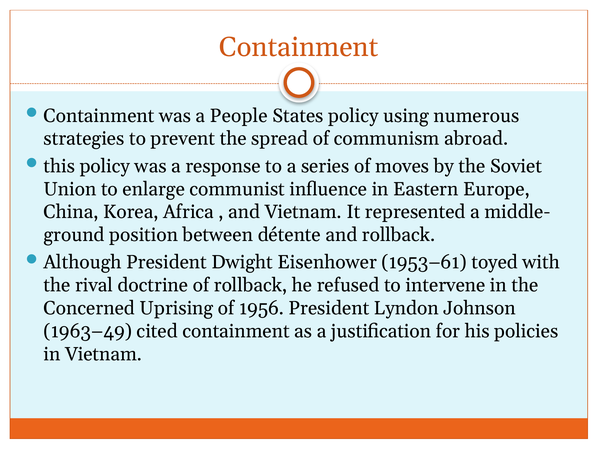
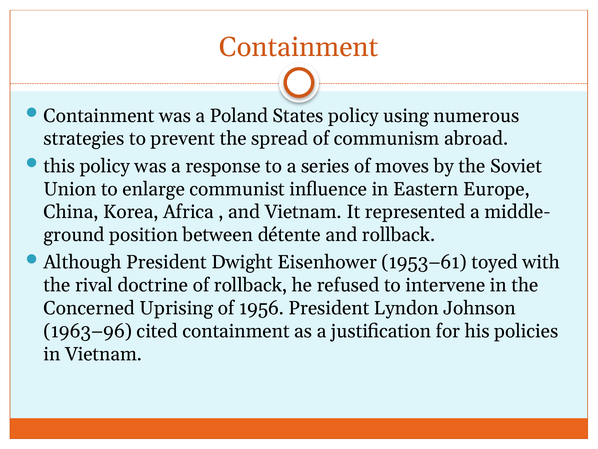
People: People -> Poland
1963–49: 1963–49 -> 1963–96
